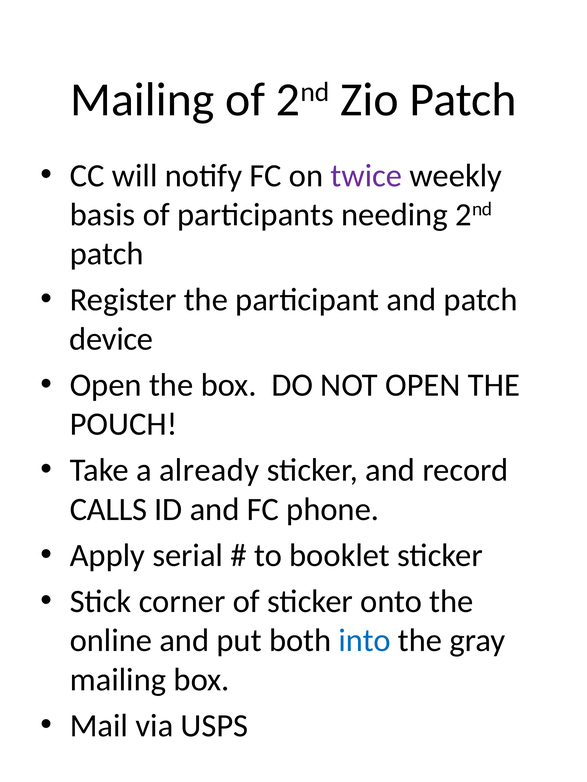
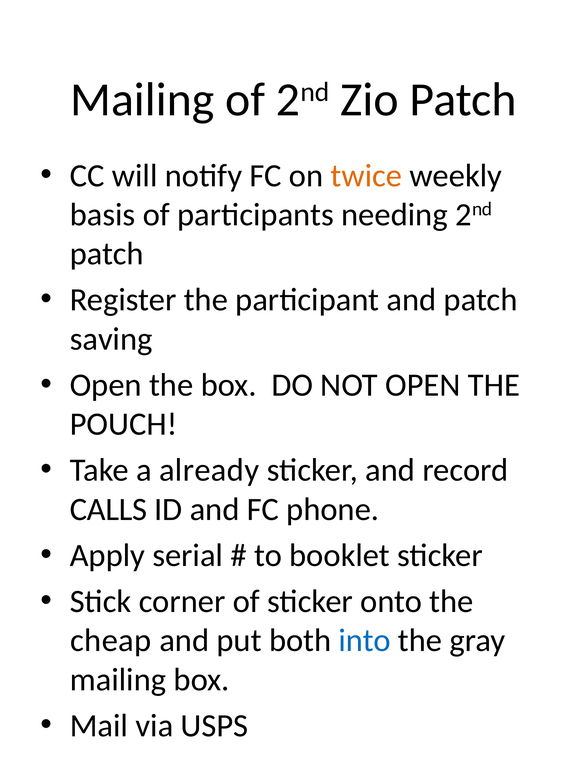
twice colour: purple -> orange
device: device -> saving
online: online -> cheap
